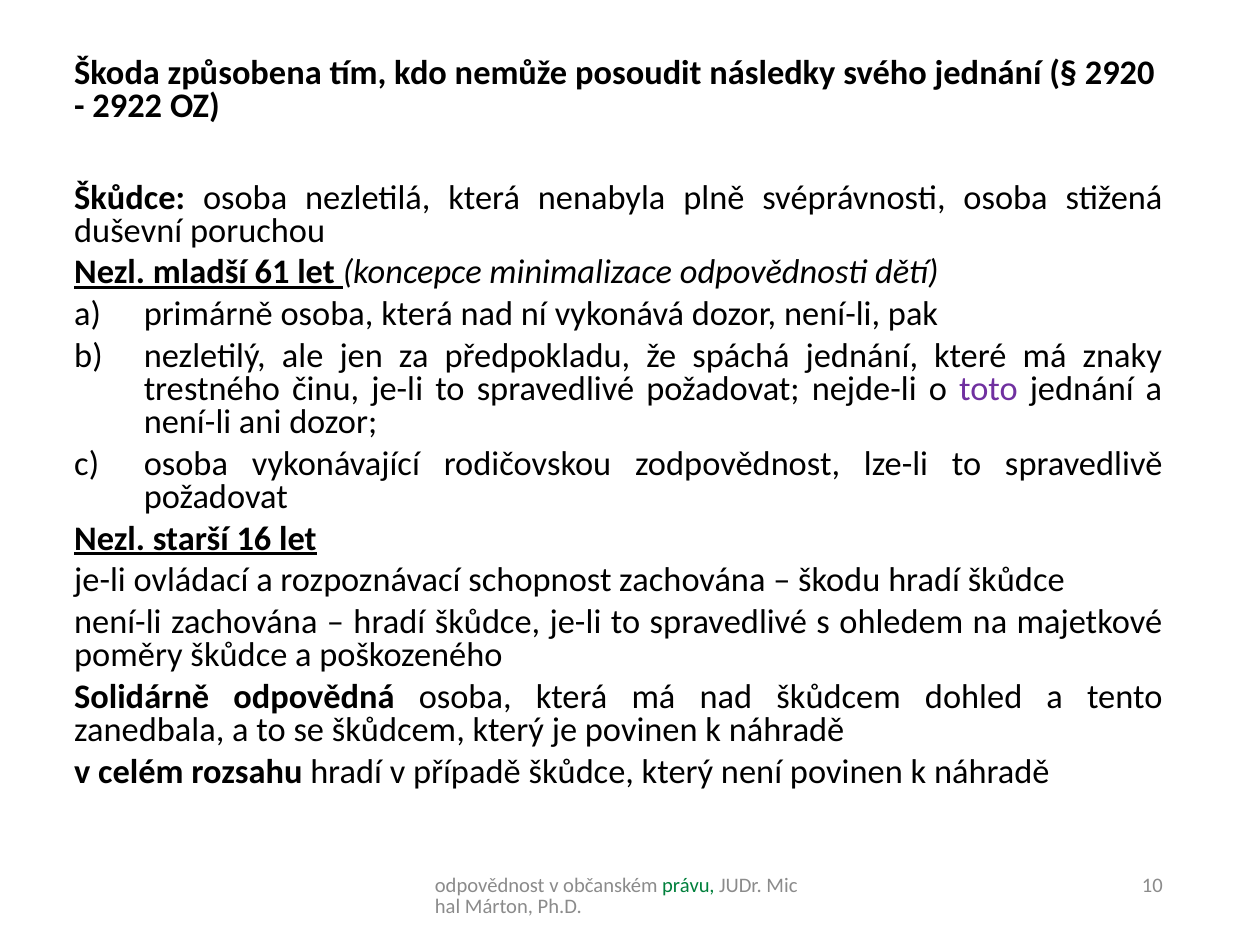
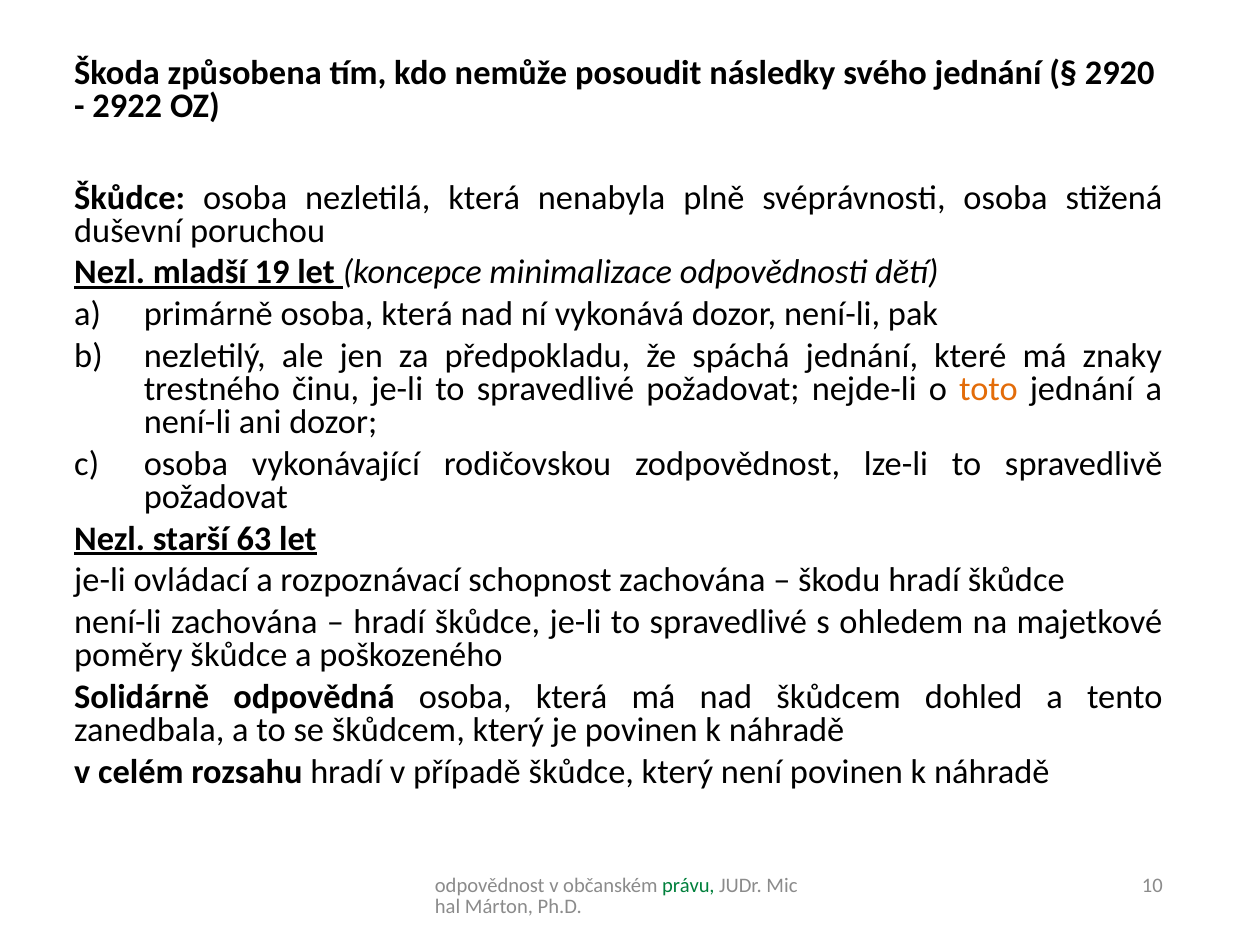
61: 61 -> 19
toto colour: purple -> orange
16: 16 -> 63
